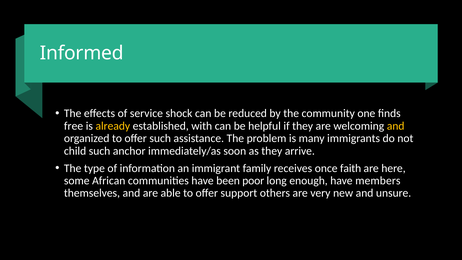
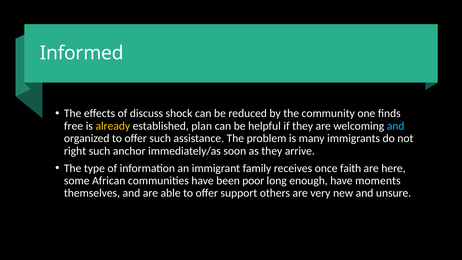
service: service -> discuss
with: with -> plan
and at (396, 126) colour: yellow -> light blue
child: child -> right
members: members -> moments
